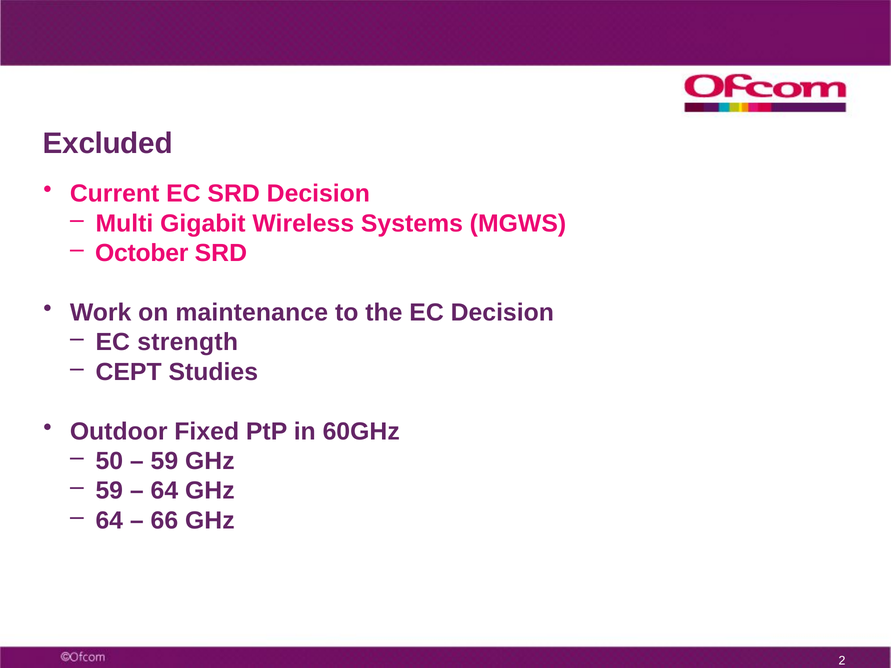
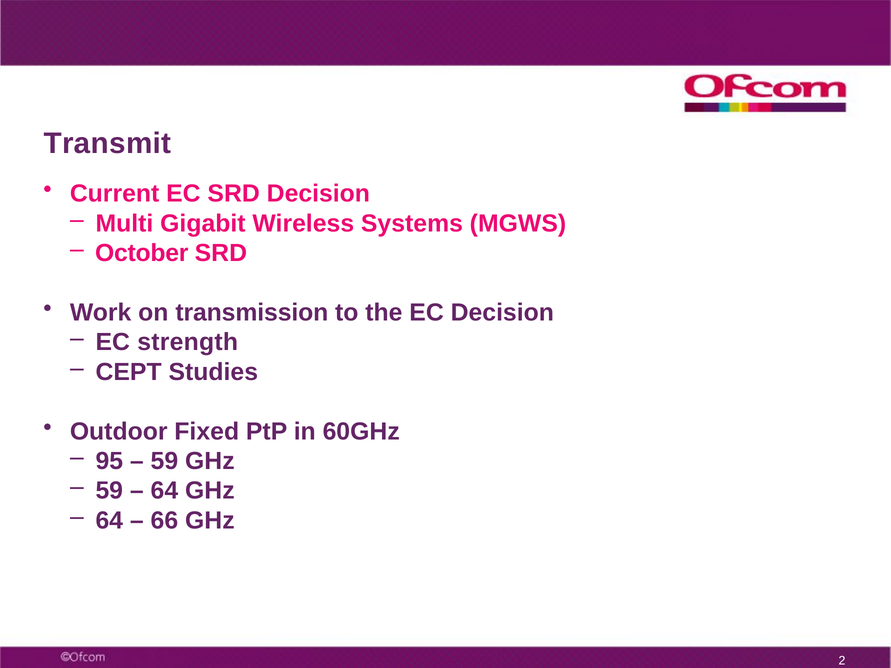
Excluded: Excluded -> Transmit
maintenance: maintenance -> transmission
50: 50 -> 95
